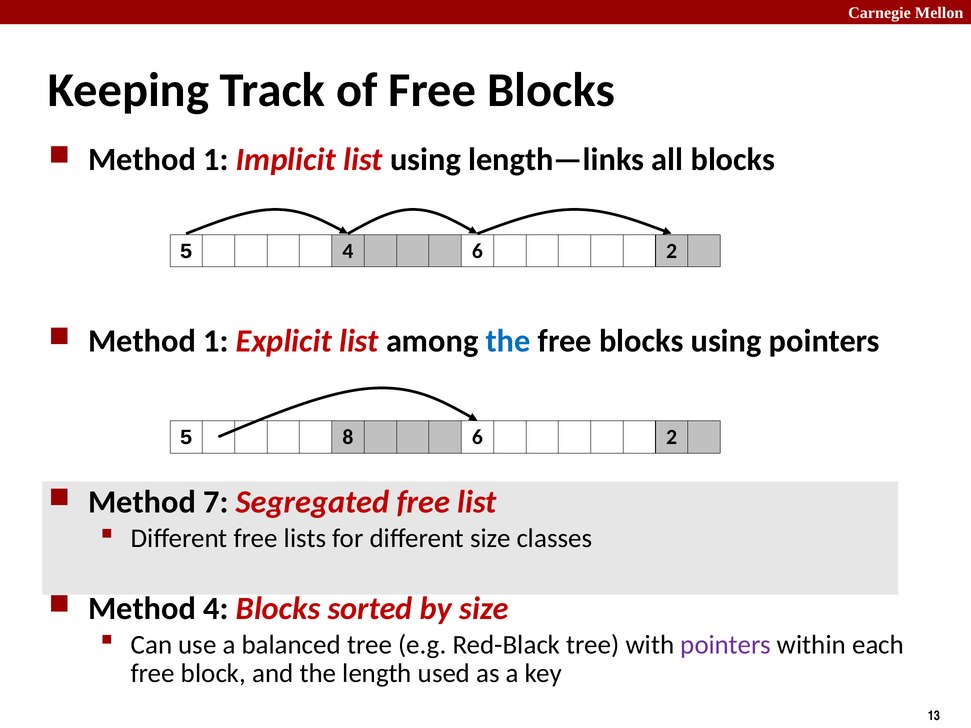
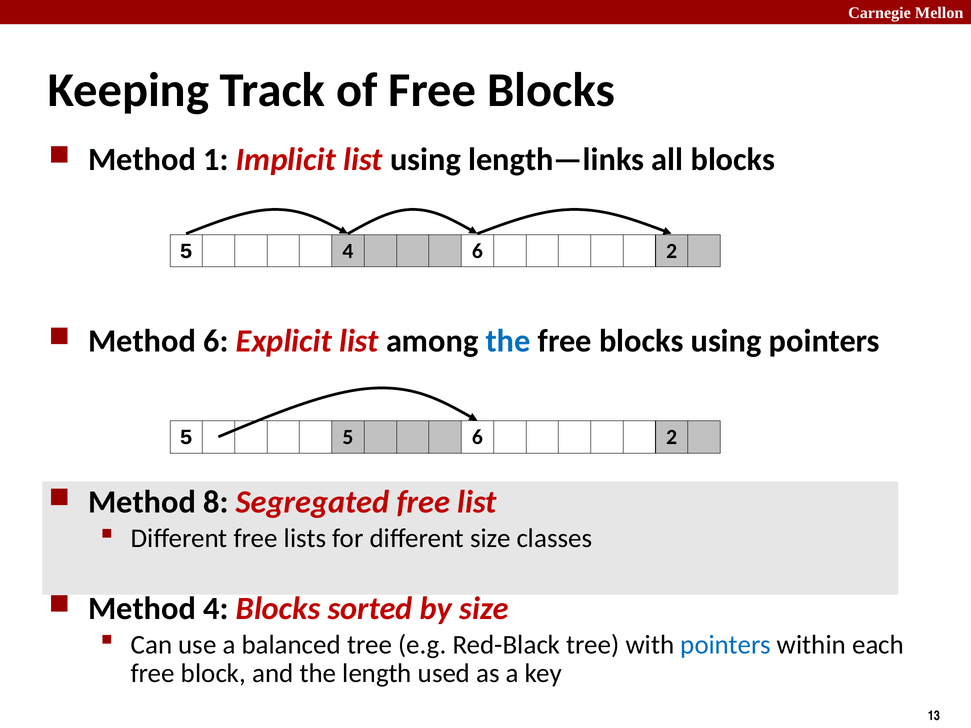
1 at (216, 341): 1 -> 6
5 8: 8 -> 5
7: 7 -> 8
pointers at (726, 645) colour: purple -> blue
